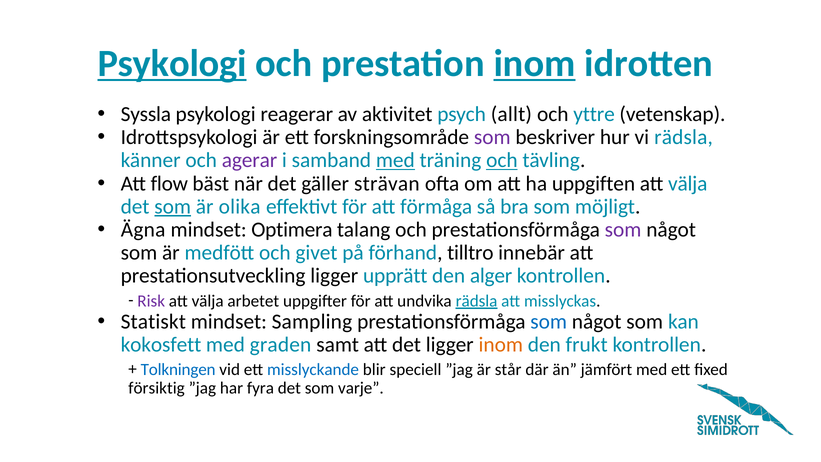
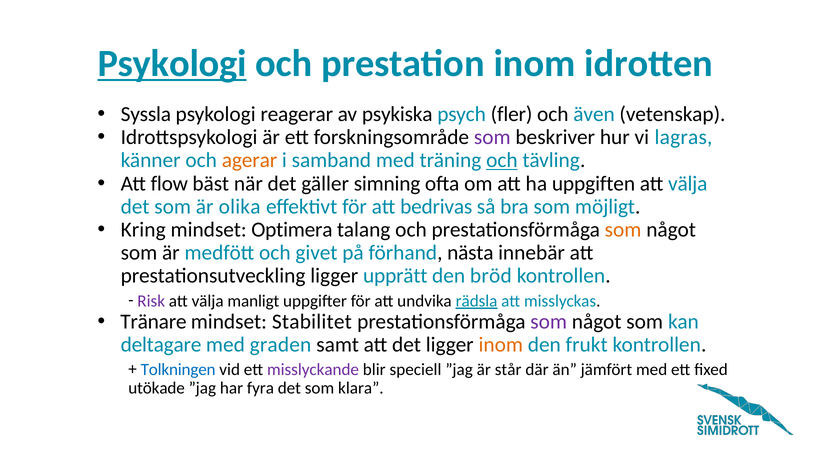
inom at (535, 63) underline: present -> none
aktivitet: aktivitet -> psykiska
allt: allt -> fler
yttre: yttre -> även
vi rädsla: rädsla -> lagras
agerar colour: purple -> orange
med at (395, 160) underline: present -> none
strävan: strävan -> simning
som at (173, 206) underline: present -> none
förmåga: förmåga -> bedrivas
Ägna: Ägna -> Kring
som at (623, 230) colour: purple -> orange
tilltro: tilltro -> nästa
alger: alger -> bröd
arbetet: arbetet -> manligt
Statiskt: Statiskt -> Tränare
Sampling: Sampling -> Stabilitet
som at (549, 322) colour: blue -> purple
kokosfett: kokosfett -> deltagare
misslyckande colour: blue -> purple
försiktig: försiktig -> utökade
varje: varje -> klara
